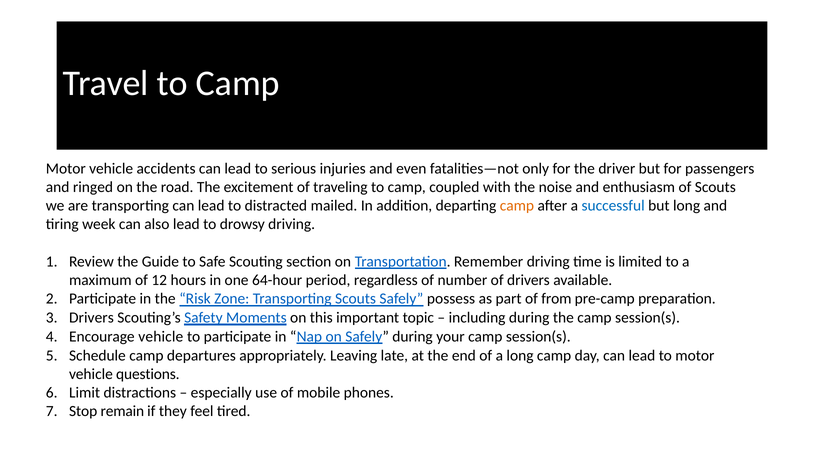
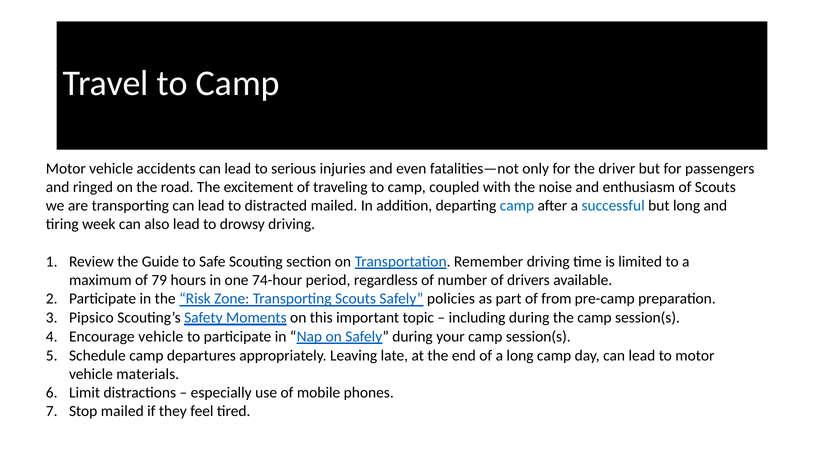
camp at (517, 206) colour: orange -> blue
12: 12 -> 79
64-hour: 64-hour -> 74-hour
possess: possess -> policies
Drivers at (91, 317): Drivers -> Pipsico
questions: questions -> materials
Stop remain: remain -> mailed
